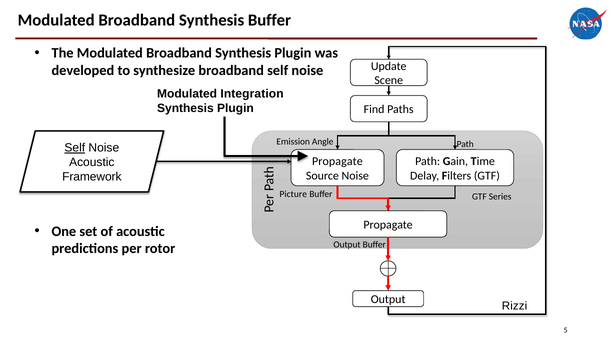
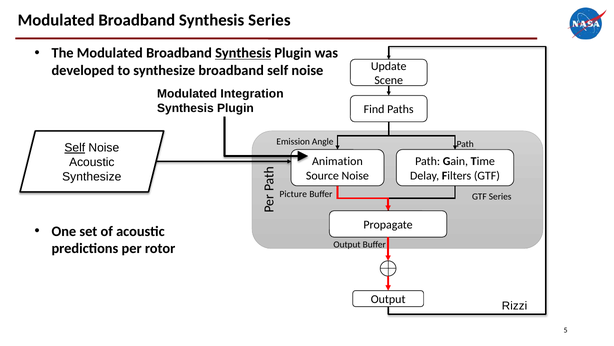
Synthesis Buffer: Buffer -> Series
Synthesis at (243, 53) underline: none -> present
Propagate at (337, 161): Propagate -> Animation
Framework at (92, 176): Framework -> Synthesize
